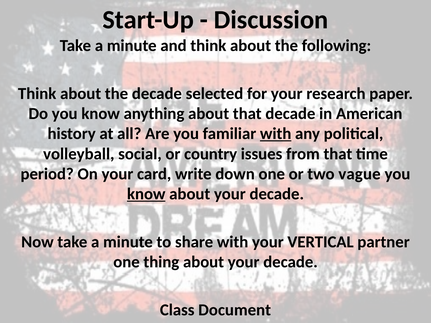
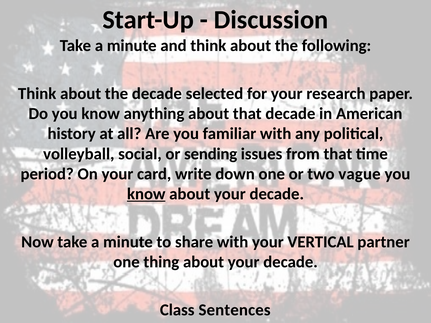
with at (276, 134) underline: present -> none
country: country -> sending
Document: Document -> Sentences
